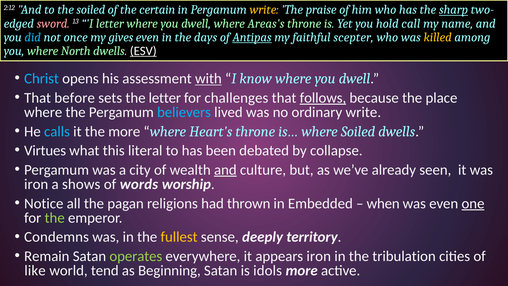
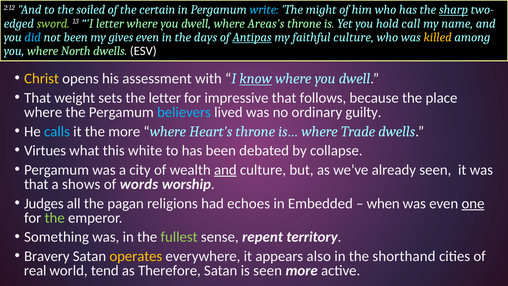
write at (264, 10) colour: yellow -> light blue
praise: praise -> might
sword colour: pink -> light green
not once: once -> been
faithful scepter: scepter -> culture
ESV underline: present -> none
Christ colour: light blue -> yellow
with underline: present -> none
know underline: none -> present
before: before -> weight
challenges: challenges -> impressive
follows underline: present -> none
ordinary write: write -> guilty
where Soiled: Soiled -> Trade
literal: literal -> white
iron at (36, 184): iron -> that
Notice: Notice -> Judges
thrown: thrown -> echoes
Condemns: Condemns -> Something
fullest colour: yellow -> light green
deeply: deeply -> repent
Remain: Remain -> Bravery
operates colour: light green -> yellow
appears iron: iron -> also
tribulation: tribulation -> shorthand
like: like -> real
Beginning: Beginning -> Therefore
is idols: idols -> seen
